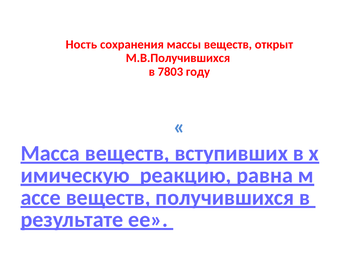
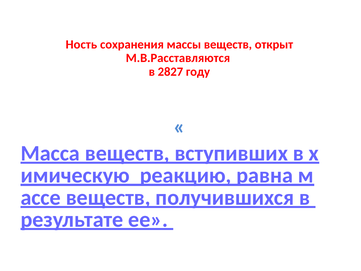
М.В.Получившихся: М.В.Получившихся -> М.В.Расставляются
7803: 7803 -> 2827
